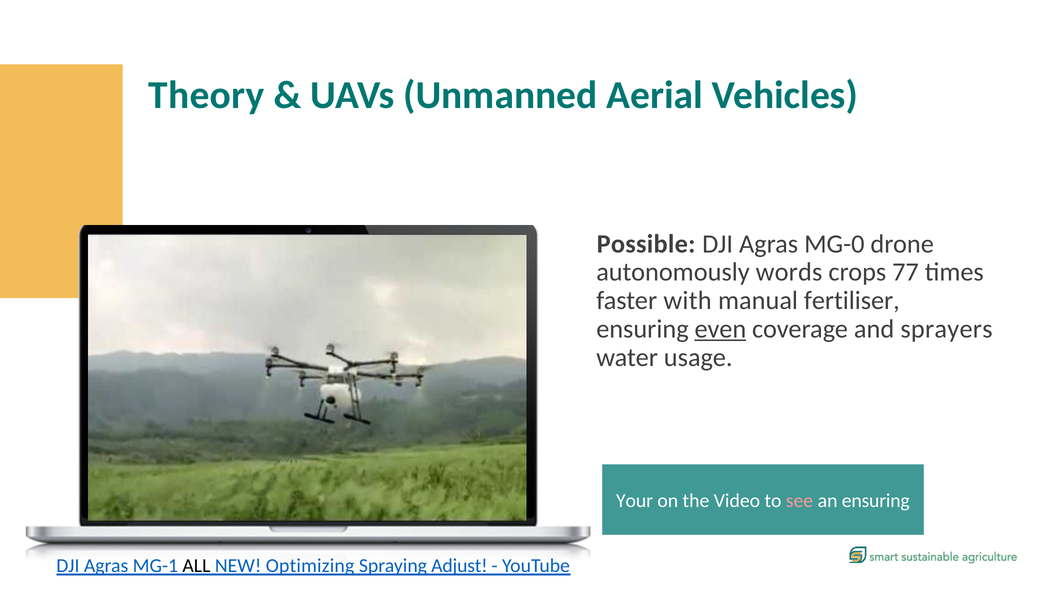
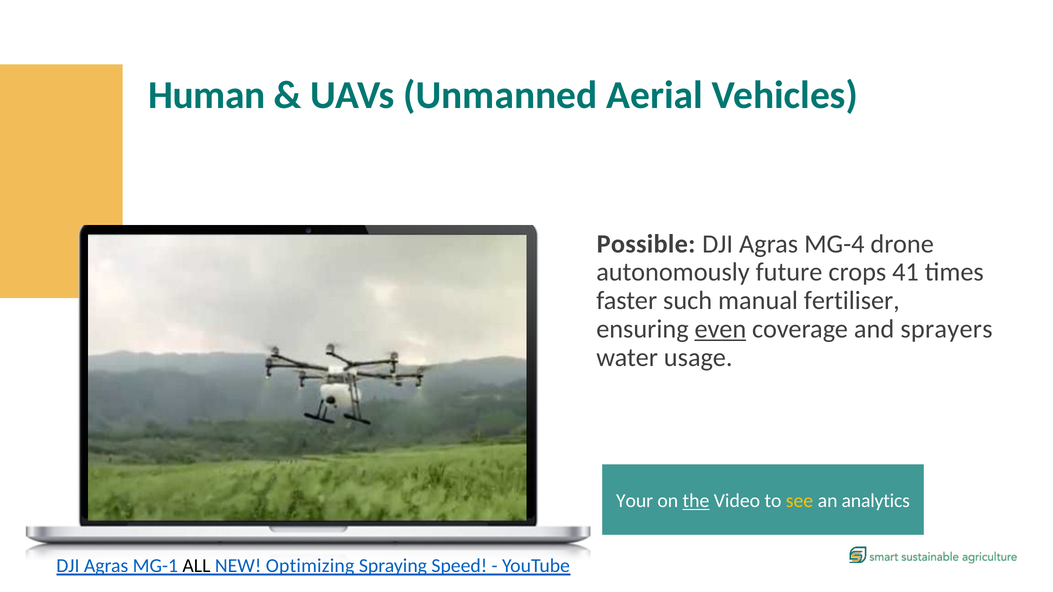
Theory: Theory -> Human
MG-0: MG-0 -> MG-4
words: words -> future
77: 77 -> 41
with: with -> such
the underline: none -> present
see colour: pink -> yellow
an ensuring: ensuring -> analytics
Adjust: Adjust -> Speed
